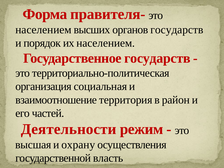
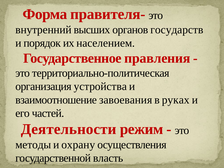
населением at (43, 30): населением -> внутренний
Государственное государств: государств -> правления
социальная: социальная -> устройства
территория: территория -> завоевания
район: район -> руках
высшая: высшая -> методы
